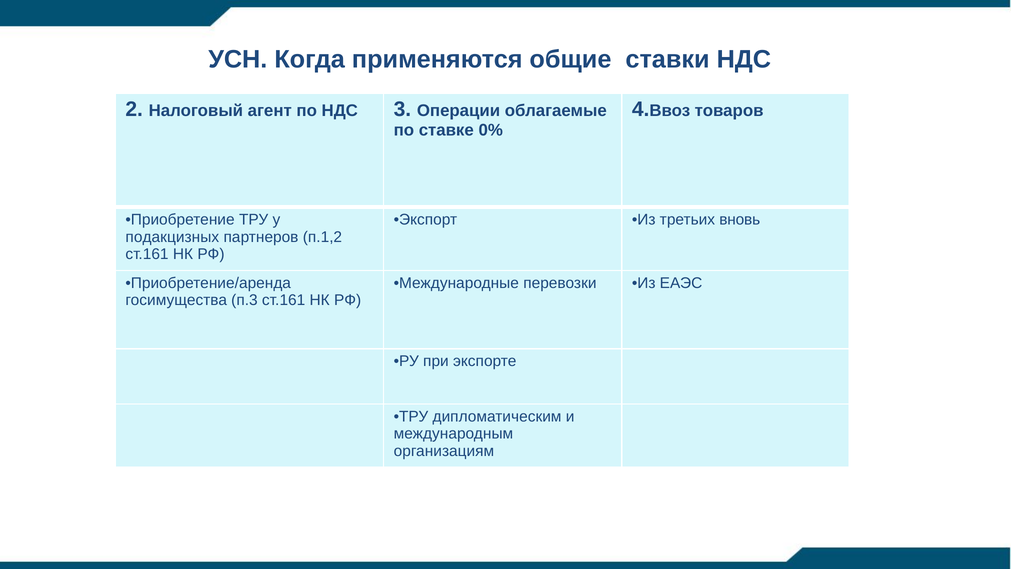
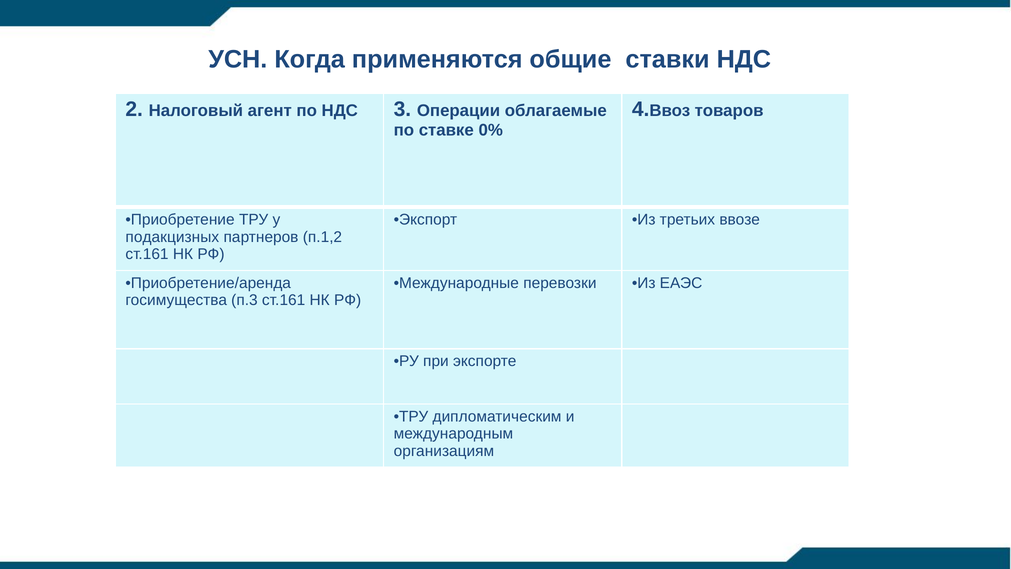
вновь: вновь -> ввозе
